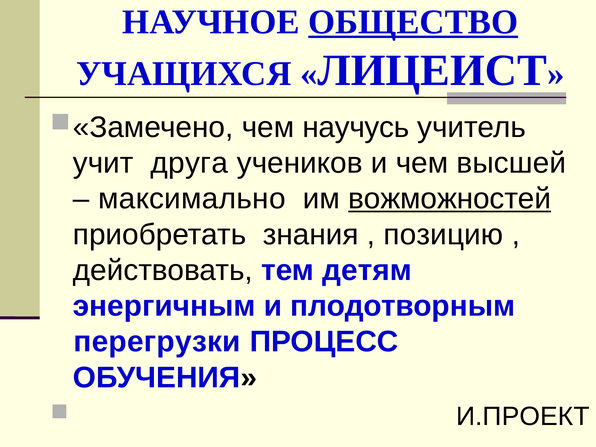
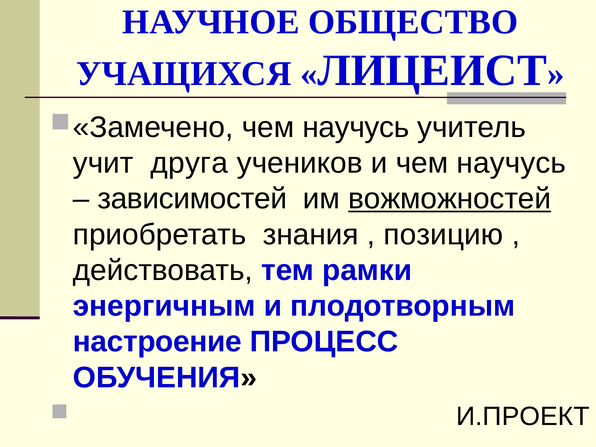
ОБЩЕСТВО underline: present -> none
и чем высшей: высшей -> научусь
максимально: максимально -> зависимостей
детям: детям -> рамки
перегрузки: перегрузки -> настроение
